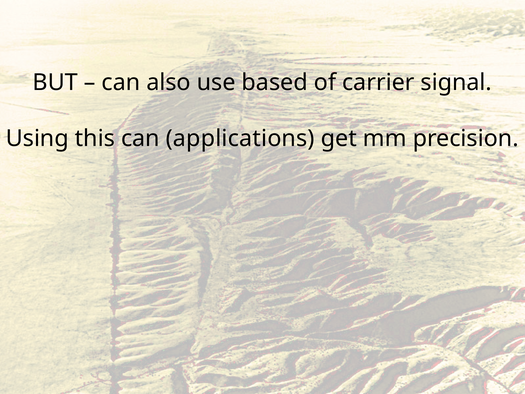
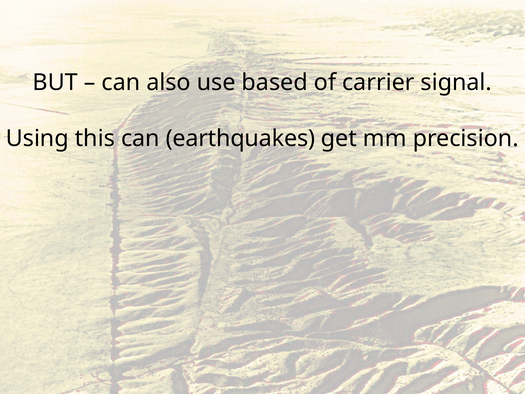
applications: applications -> earthquakes
